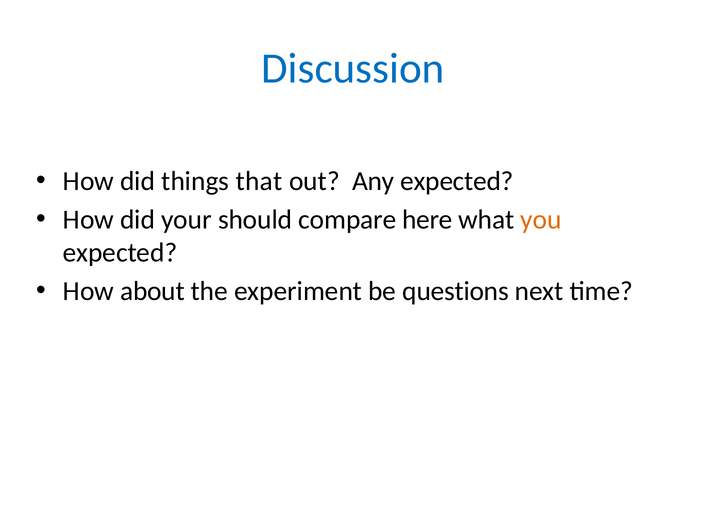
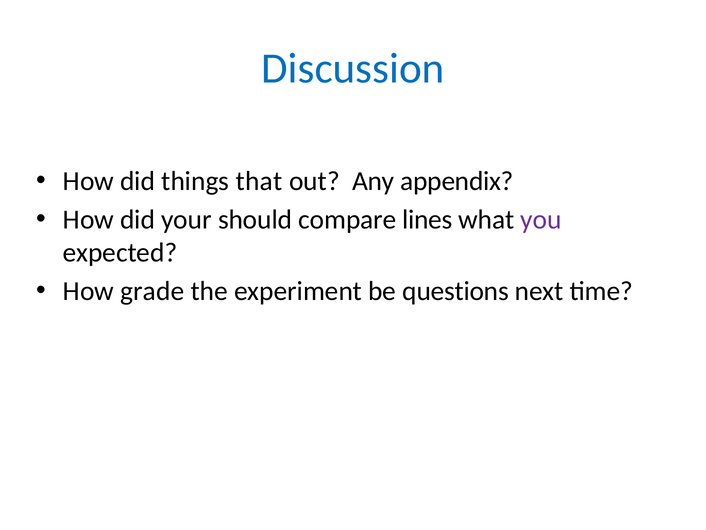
Any expected: expected -> appendix
here: here -> lines
you colour: orange -> purple
about: about -> grade
